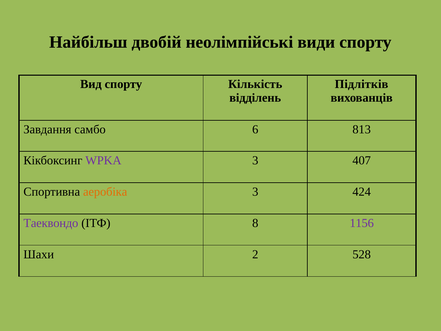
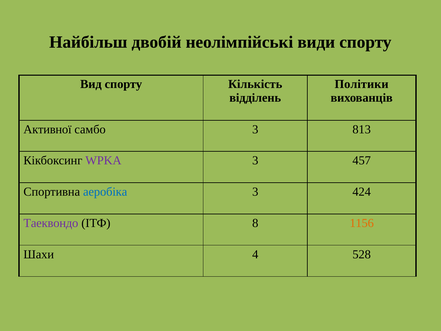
Підлітків: Підлітків -> Політики
Завдання: Завдання -> Активної
самбо 6: 6 -> 3
407: 407 -> 457
аеробіка colour: orange -> blue
1156 colour: purple -> orange
2: 2 -> 4
